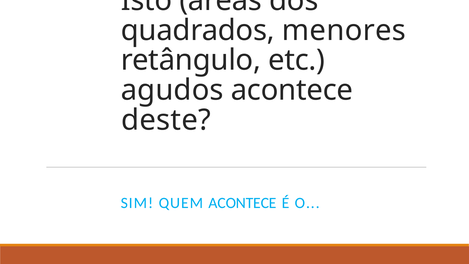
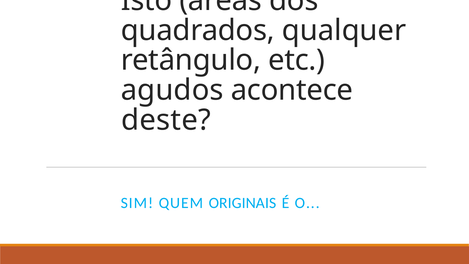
menores: menores -> qualquer
QUEM ACONTECE: ACONTECE -> ORIGINAIS
